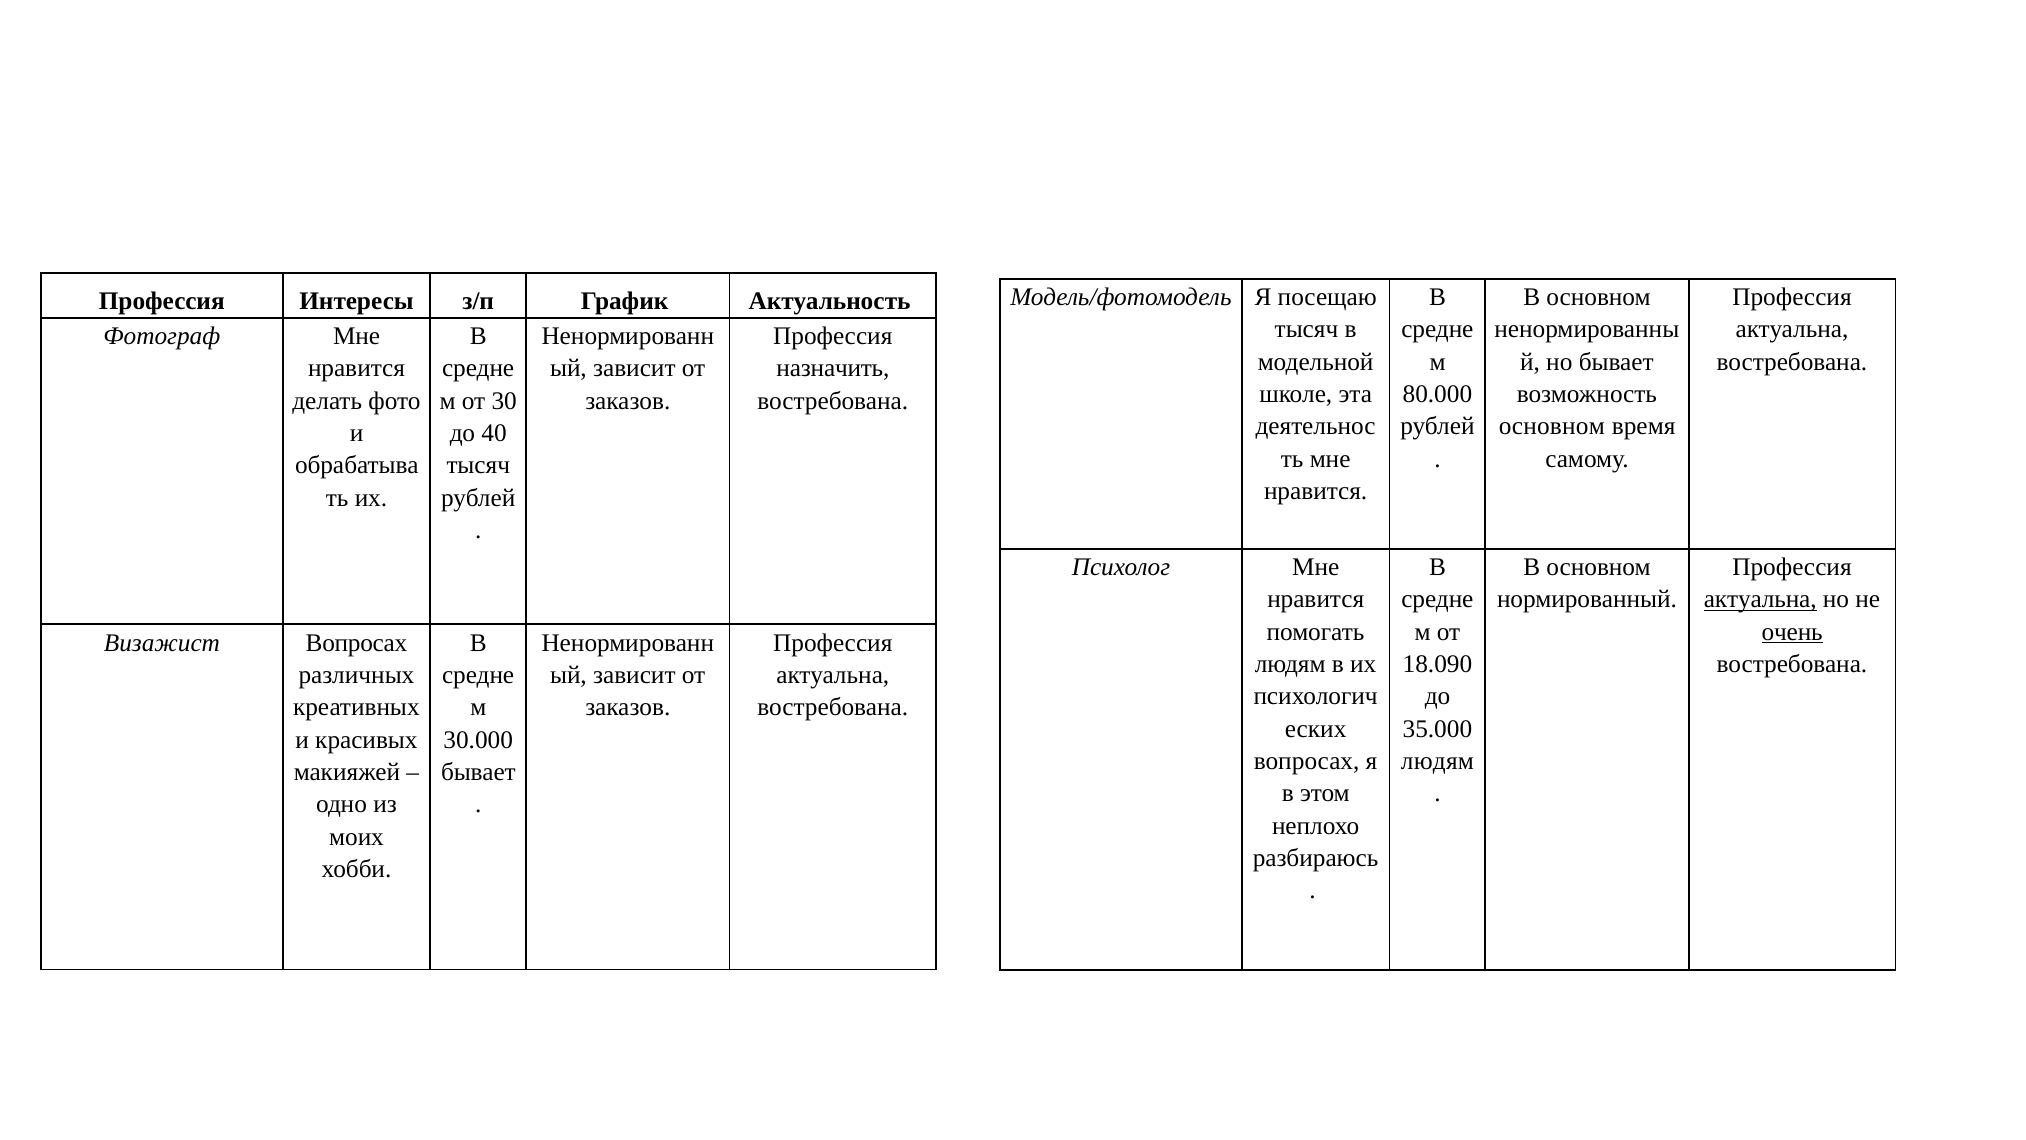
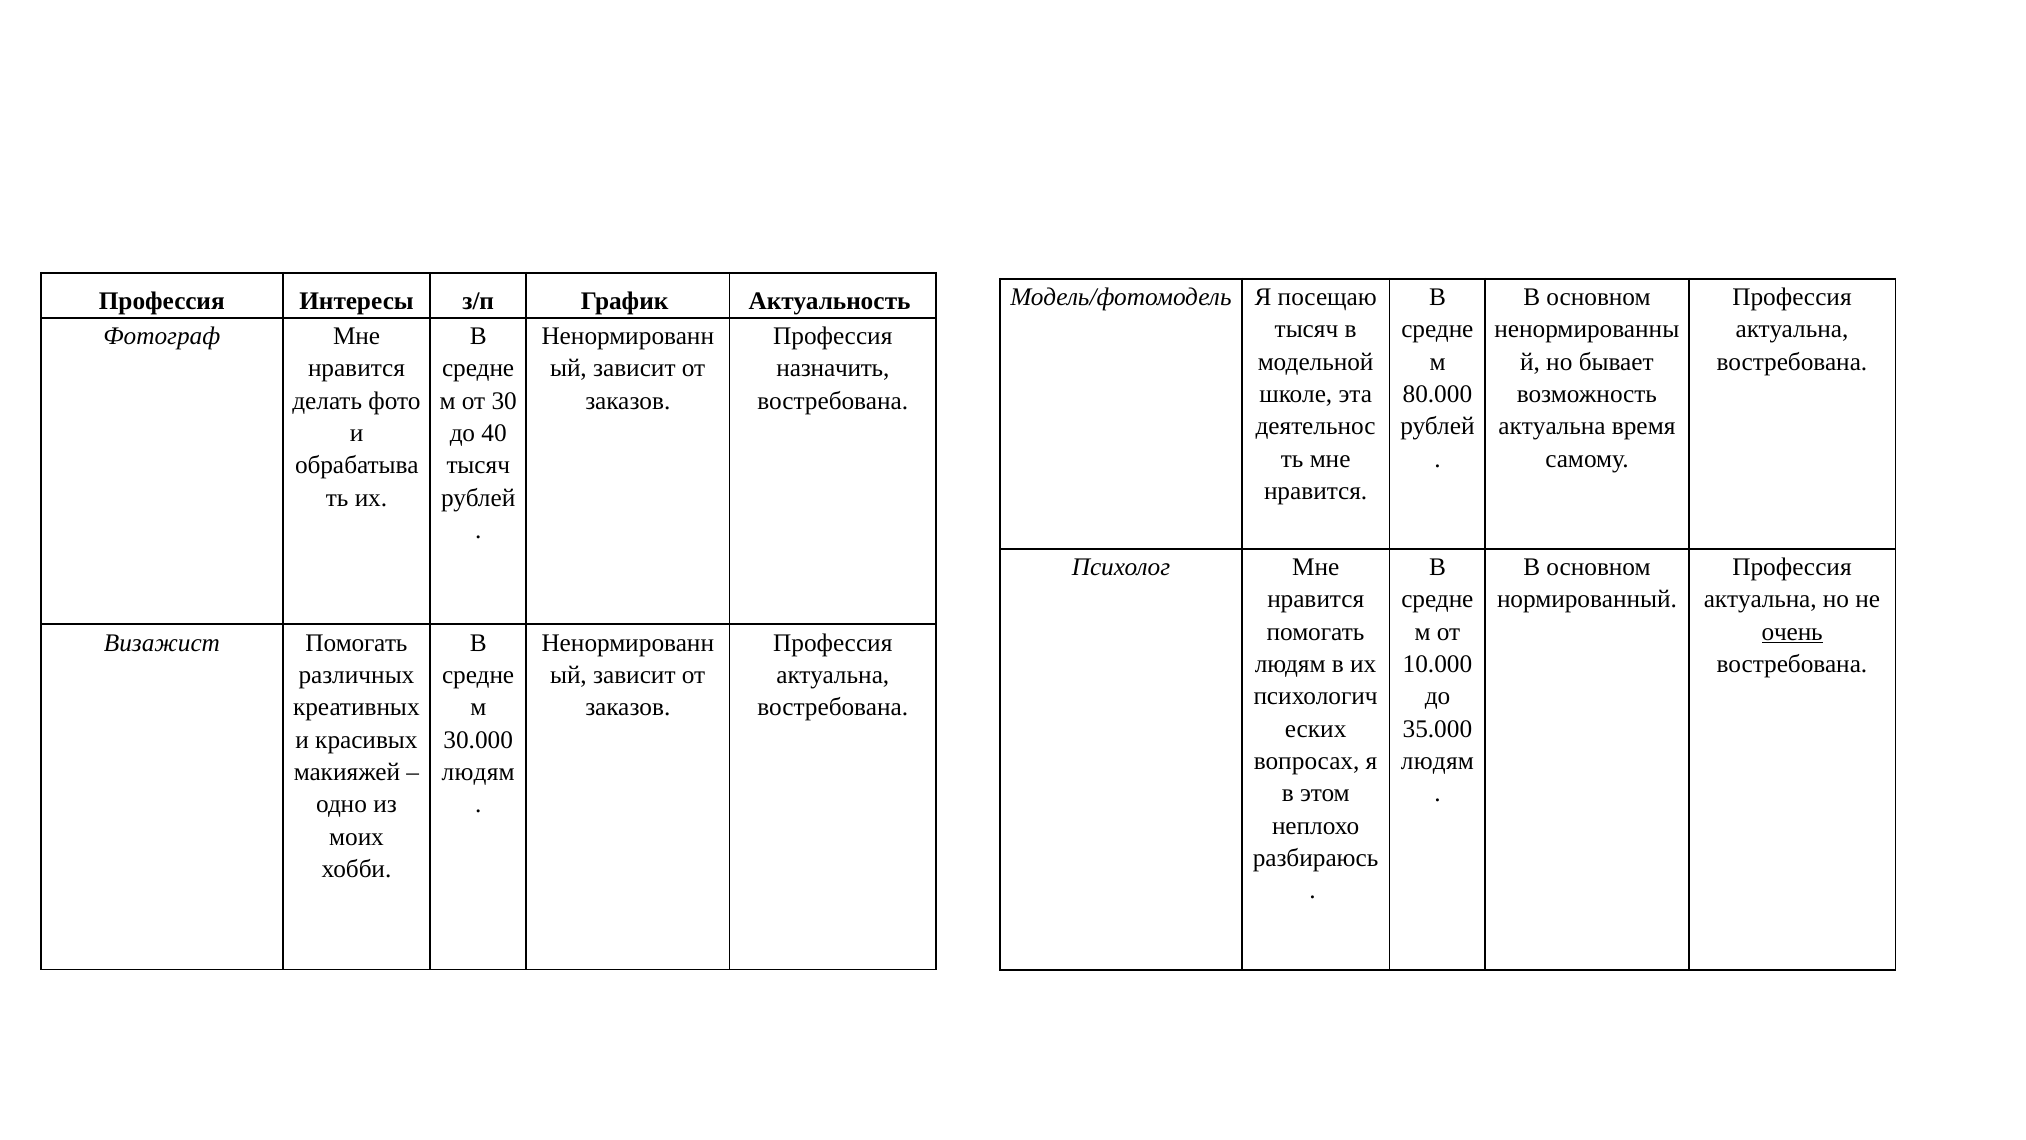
основном at (1552, 426): основном -> актуальна
актуальна at (1760, 599) underline: present -> none
Визажист Вопросах: Вопросах -> Помогать
18.090: 18.090 -> 10.000
бывает at (478, 772): бывает -> людям
